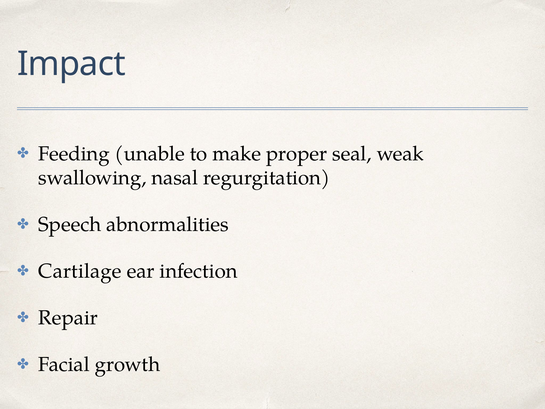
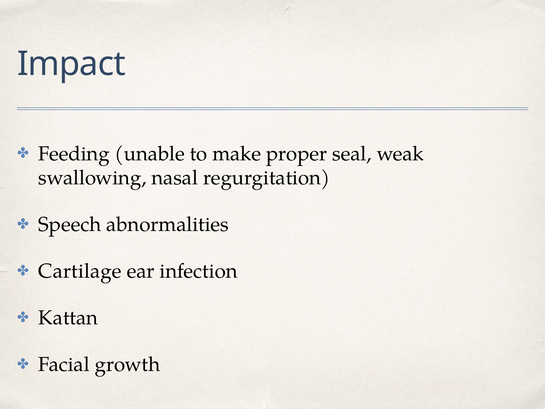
Repair: Repair -> Kattan
